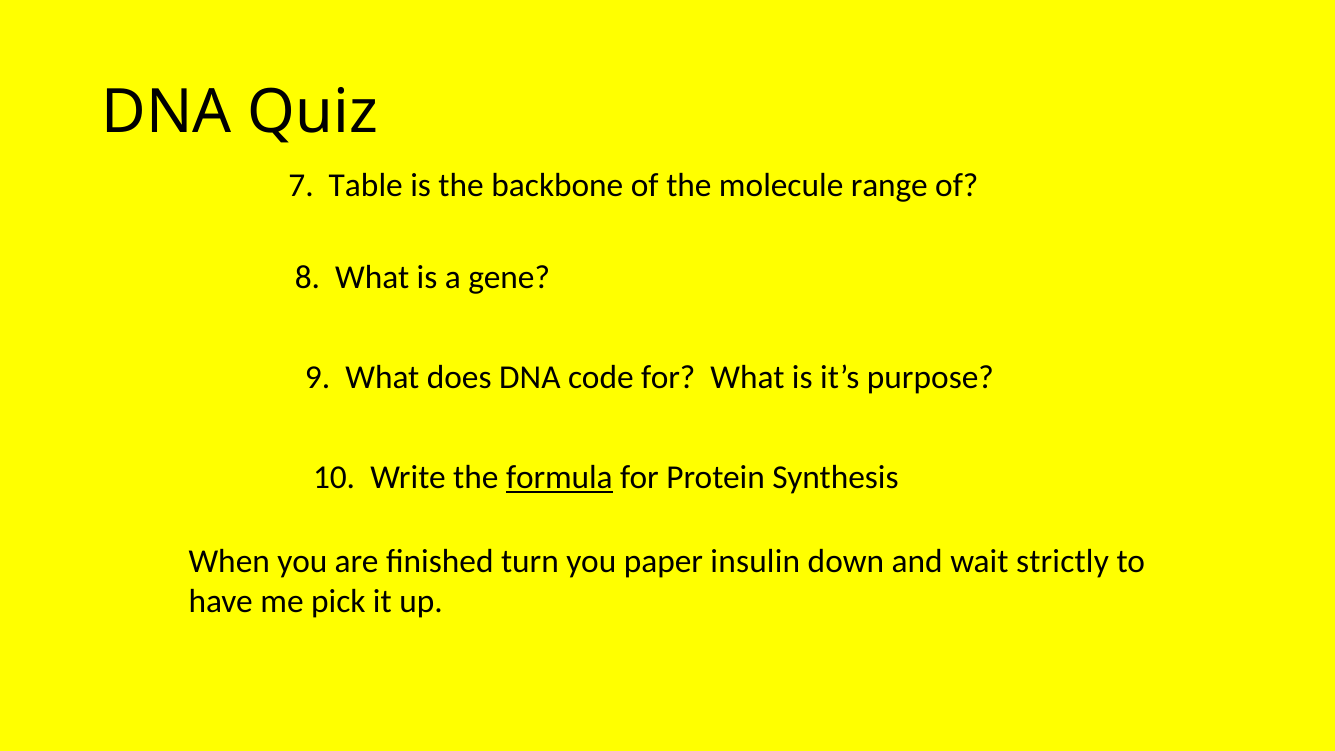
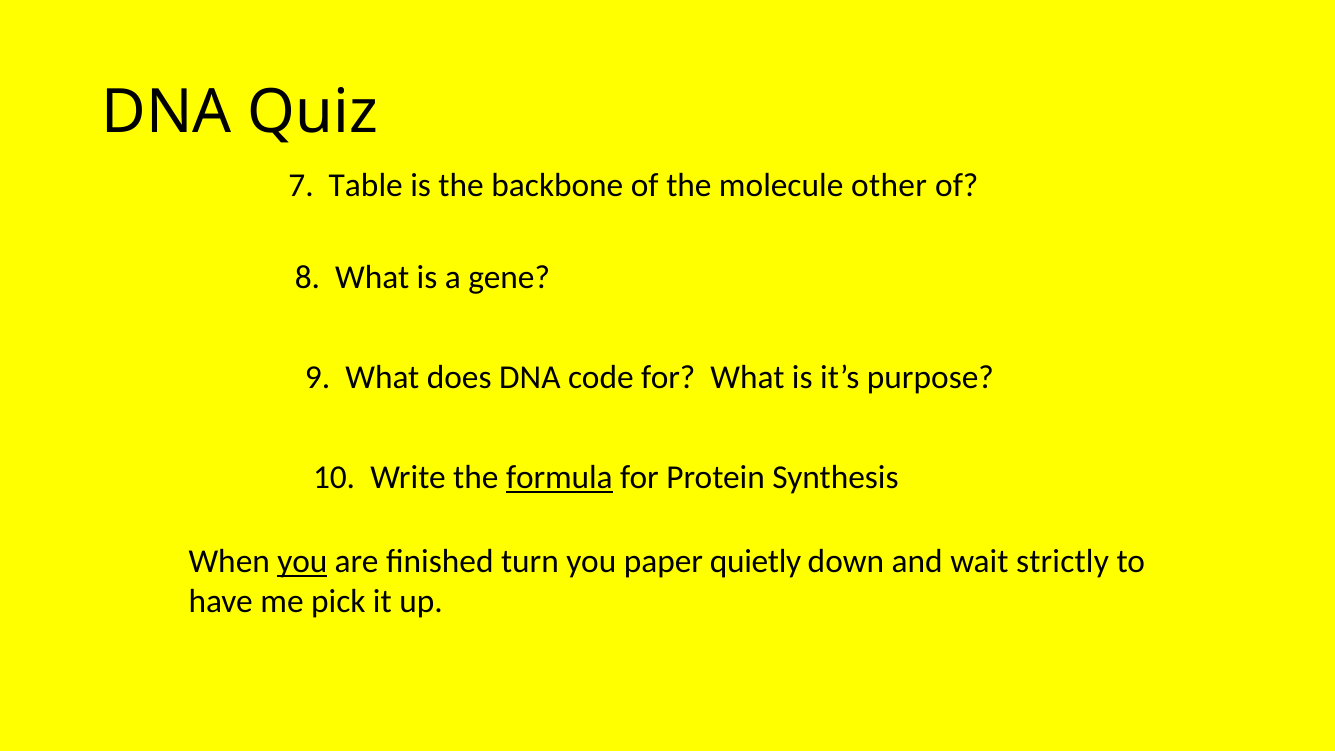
range: range -> other
you at (302, 561) underline: none -> present
insulin: insulin -> quietly
